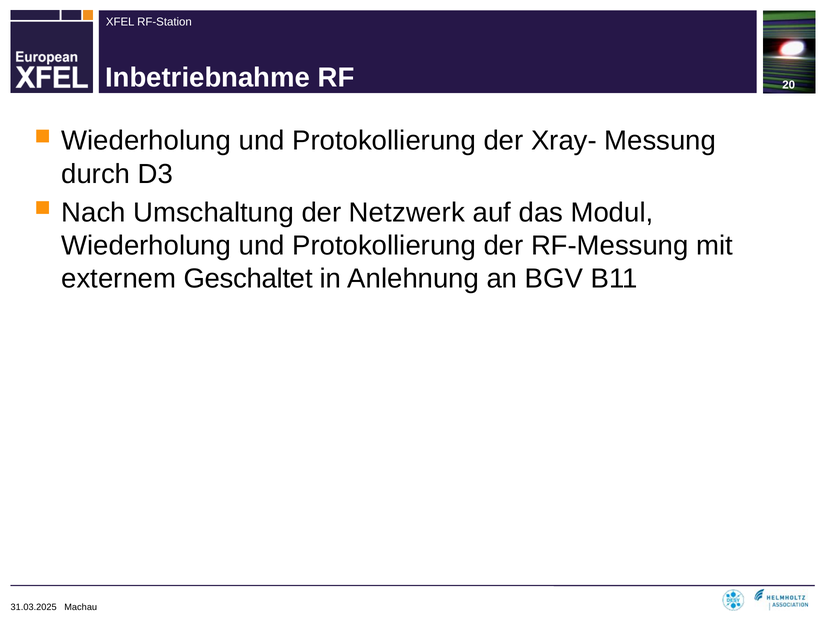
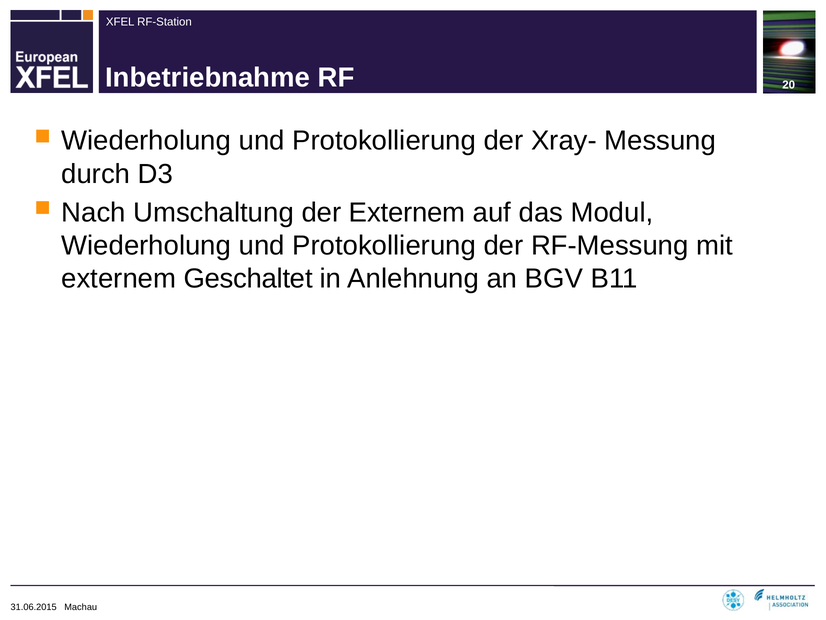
der Netzwerk: Netzwerk -> Externem
31.03.2025: 31.03.2025 -> 31.06.2015
